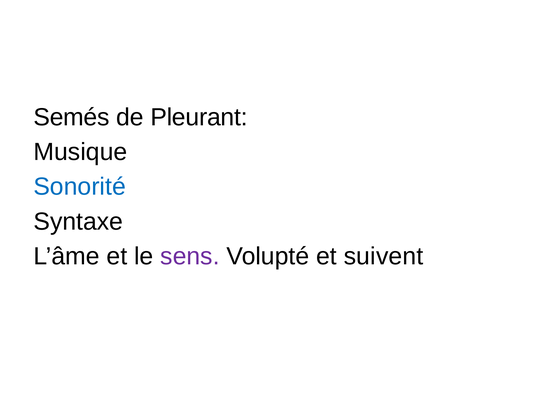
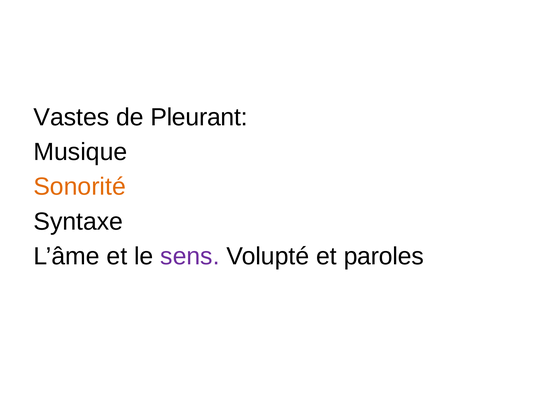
Semés: Semés -> Vastes
Sonorité colour: blue -> orange
suivent: suivent -> paroles
